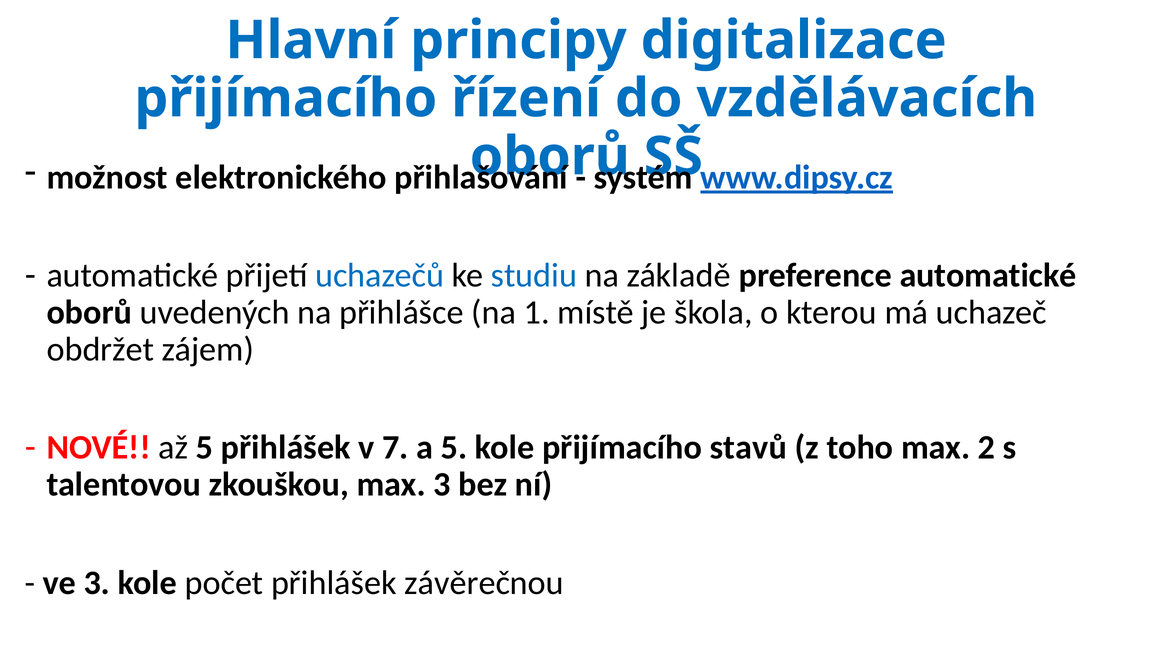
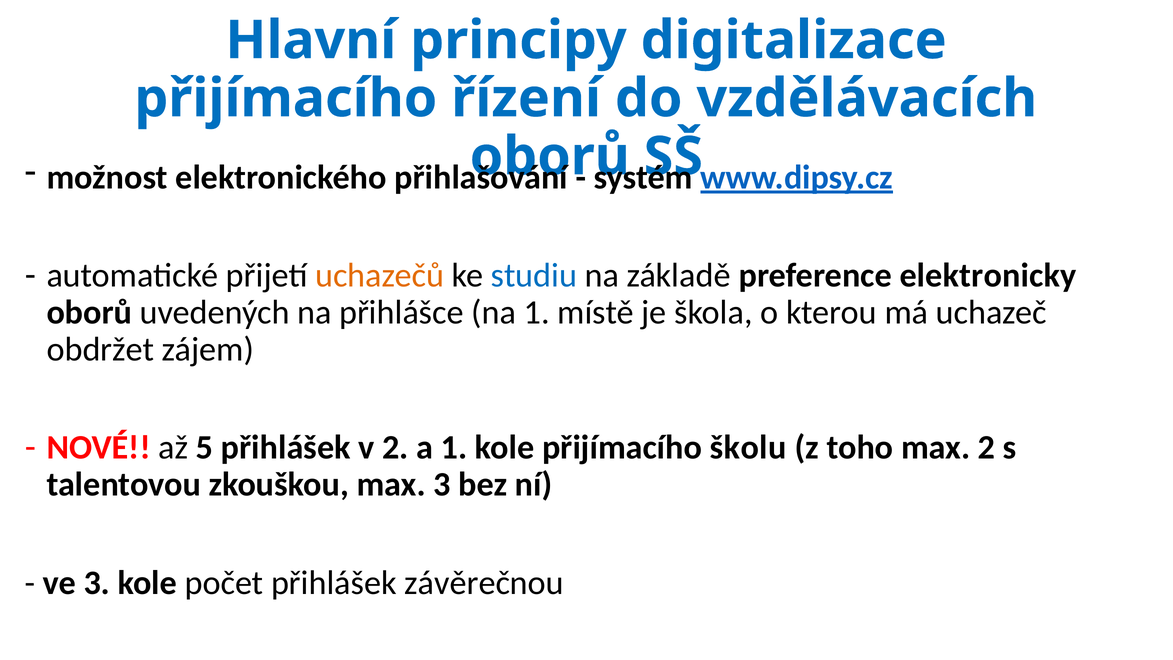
uchazečů colour: blue -> orange
preference automatické: automatické -> elektronicky
v 7: 7 -> 2
a 5: 5 -> 1
stavů: stavů -> školu
